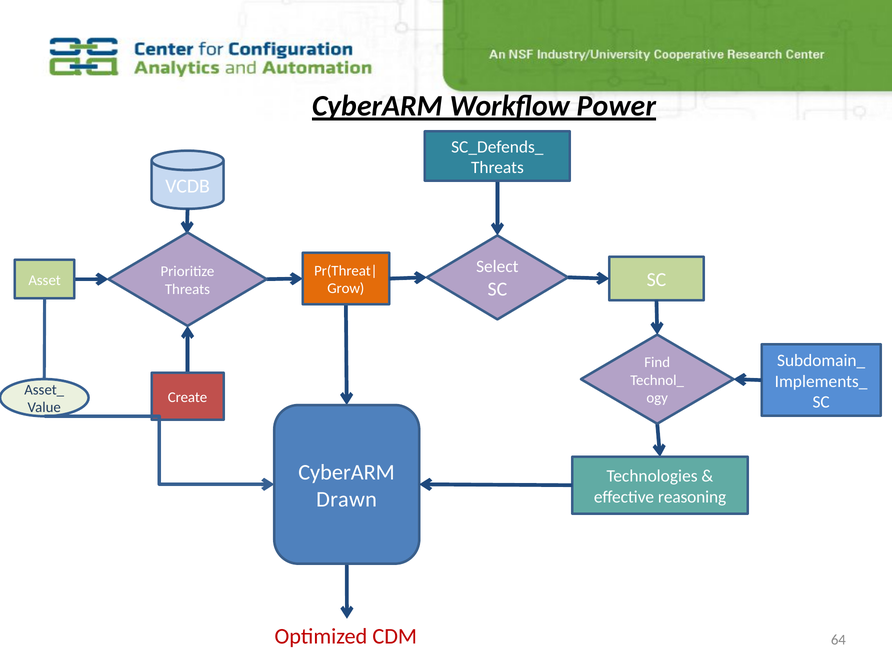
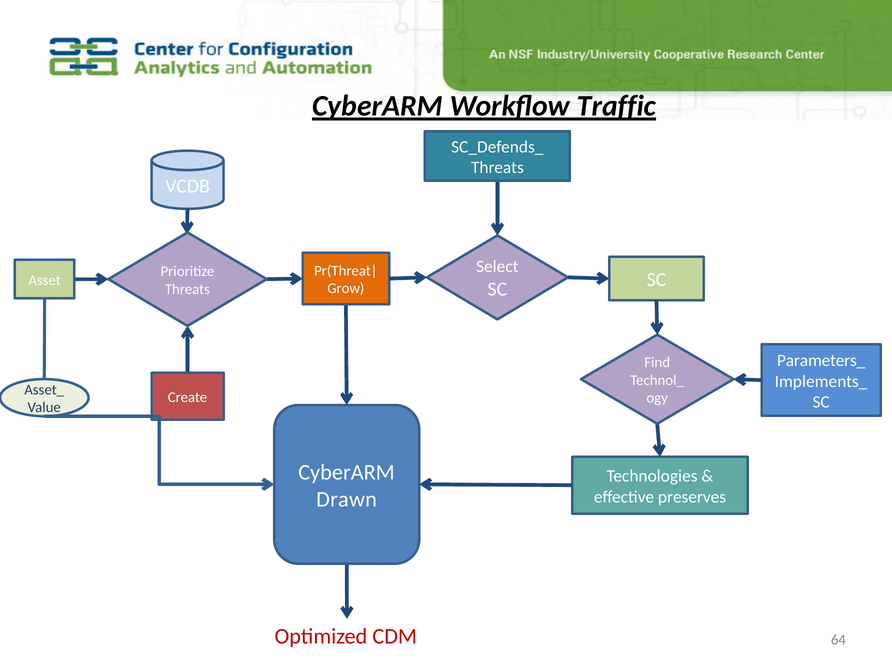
Power: Power -> Traffic
Subdomain_: Subdomain_ -> Parameters_
reasoning: reasoning -> preserves
